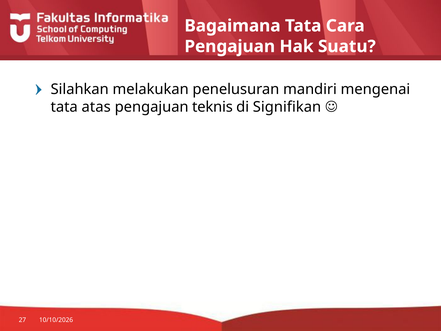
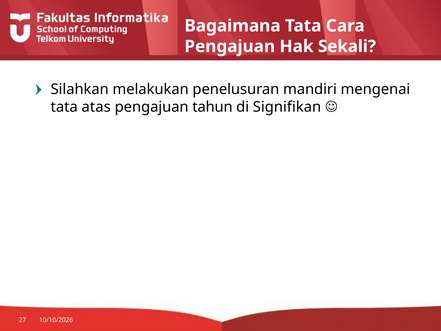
Suatu: Suatu -> Sekali
teknis: teknis -> tahun
